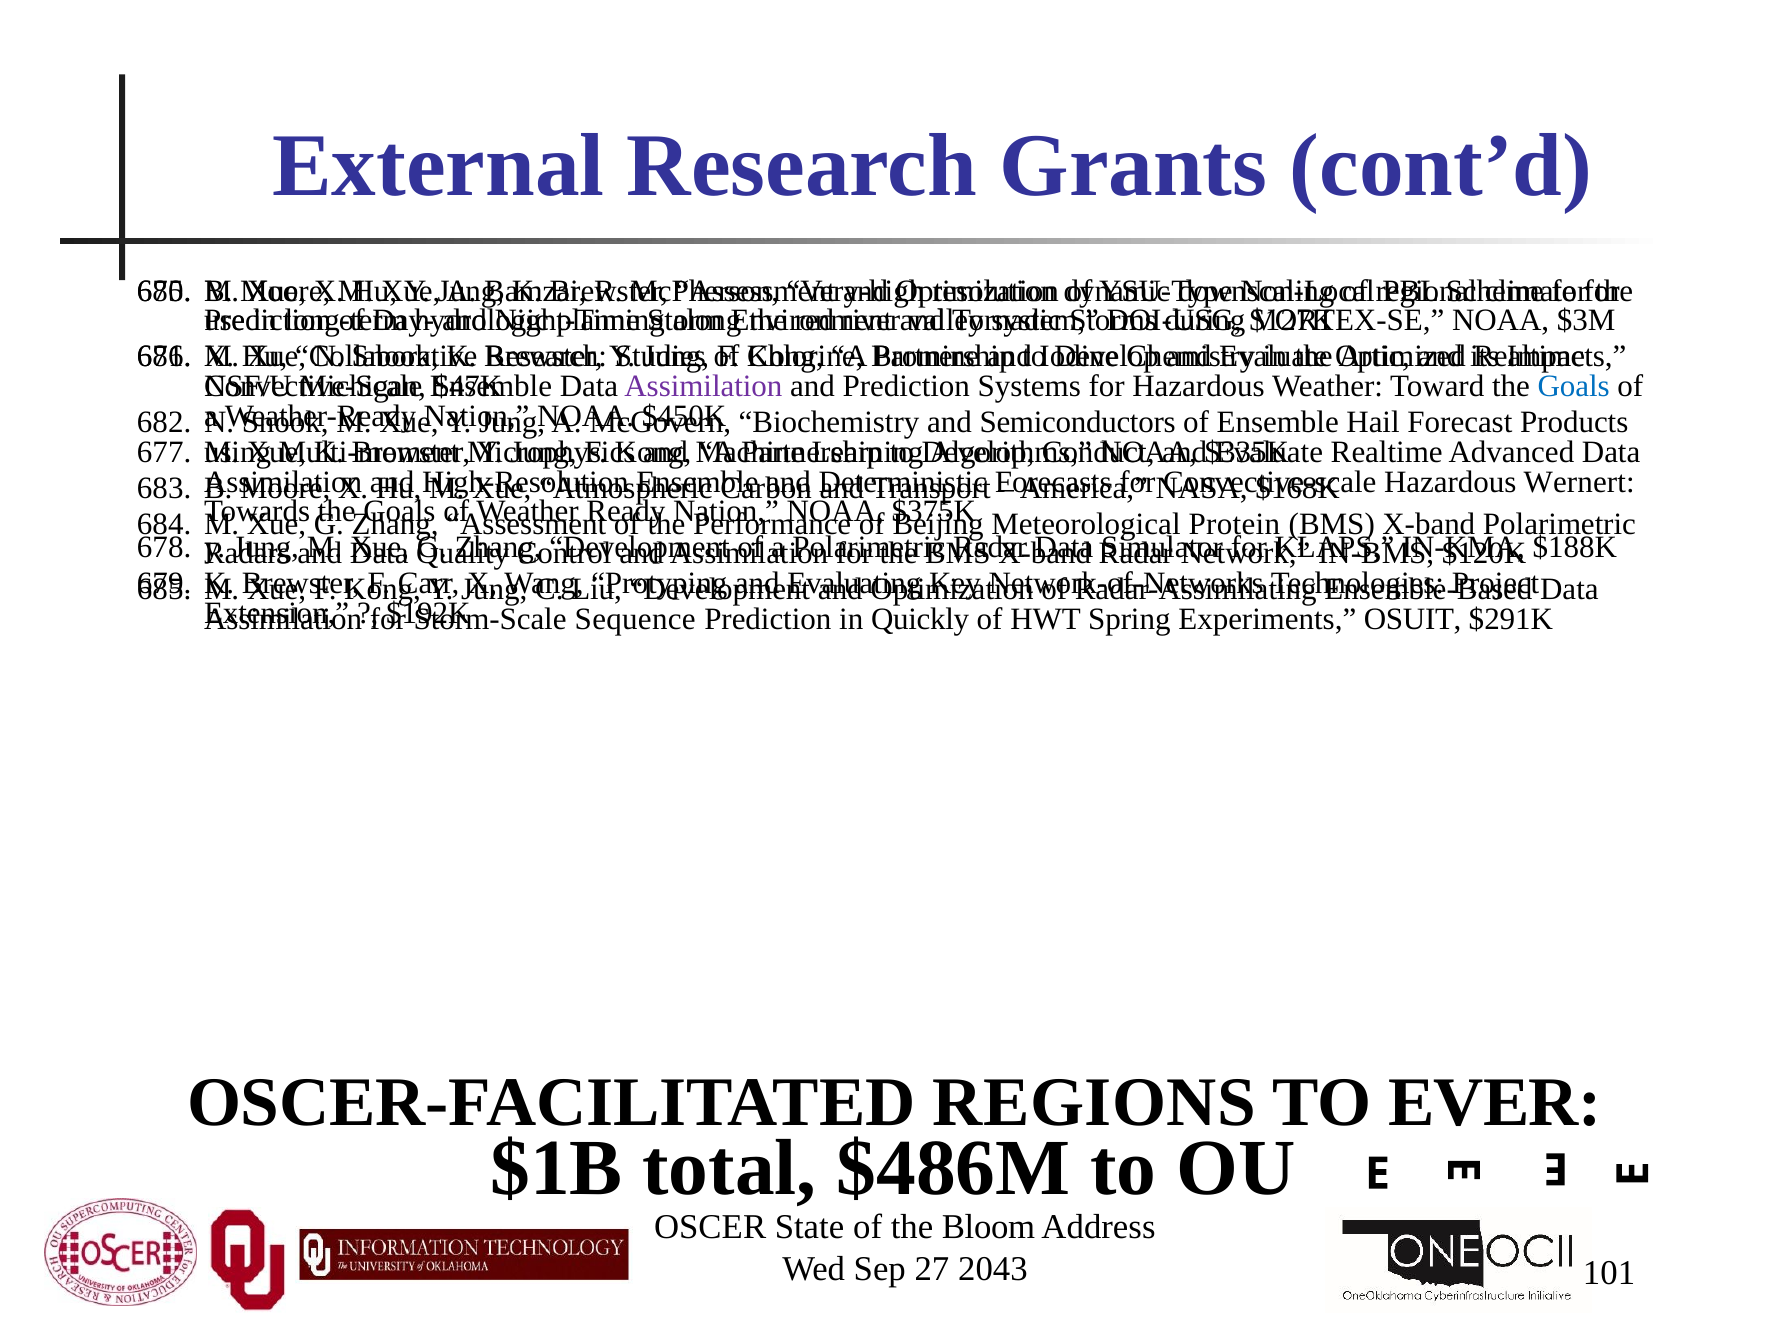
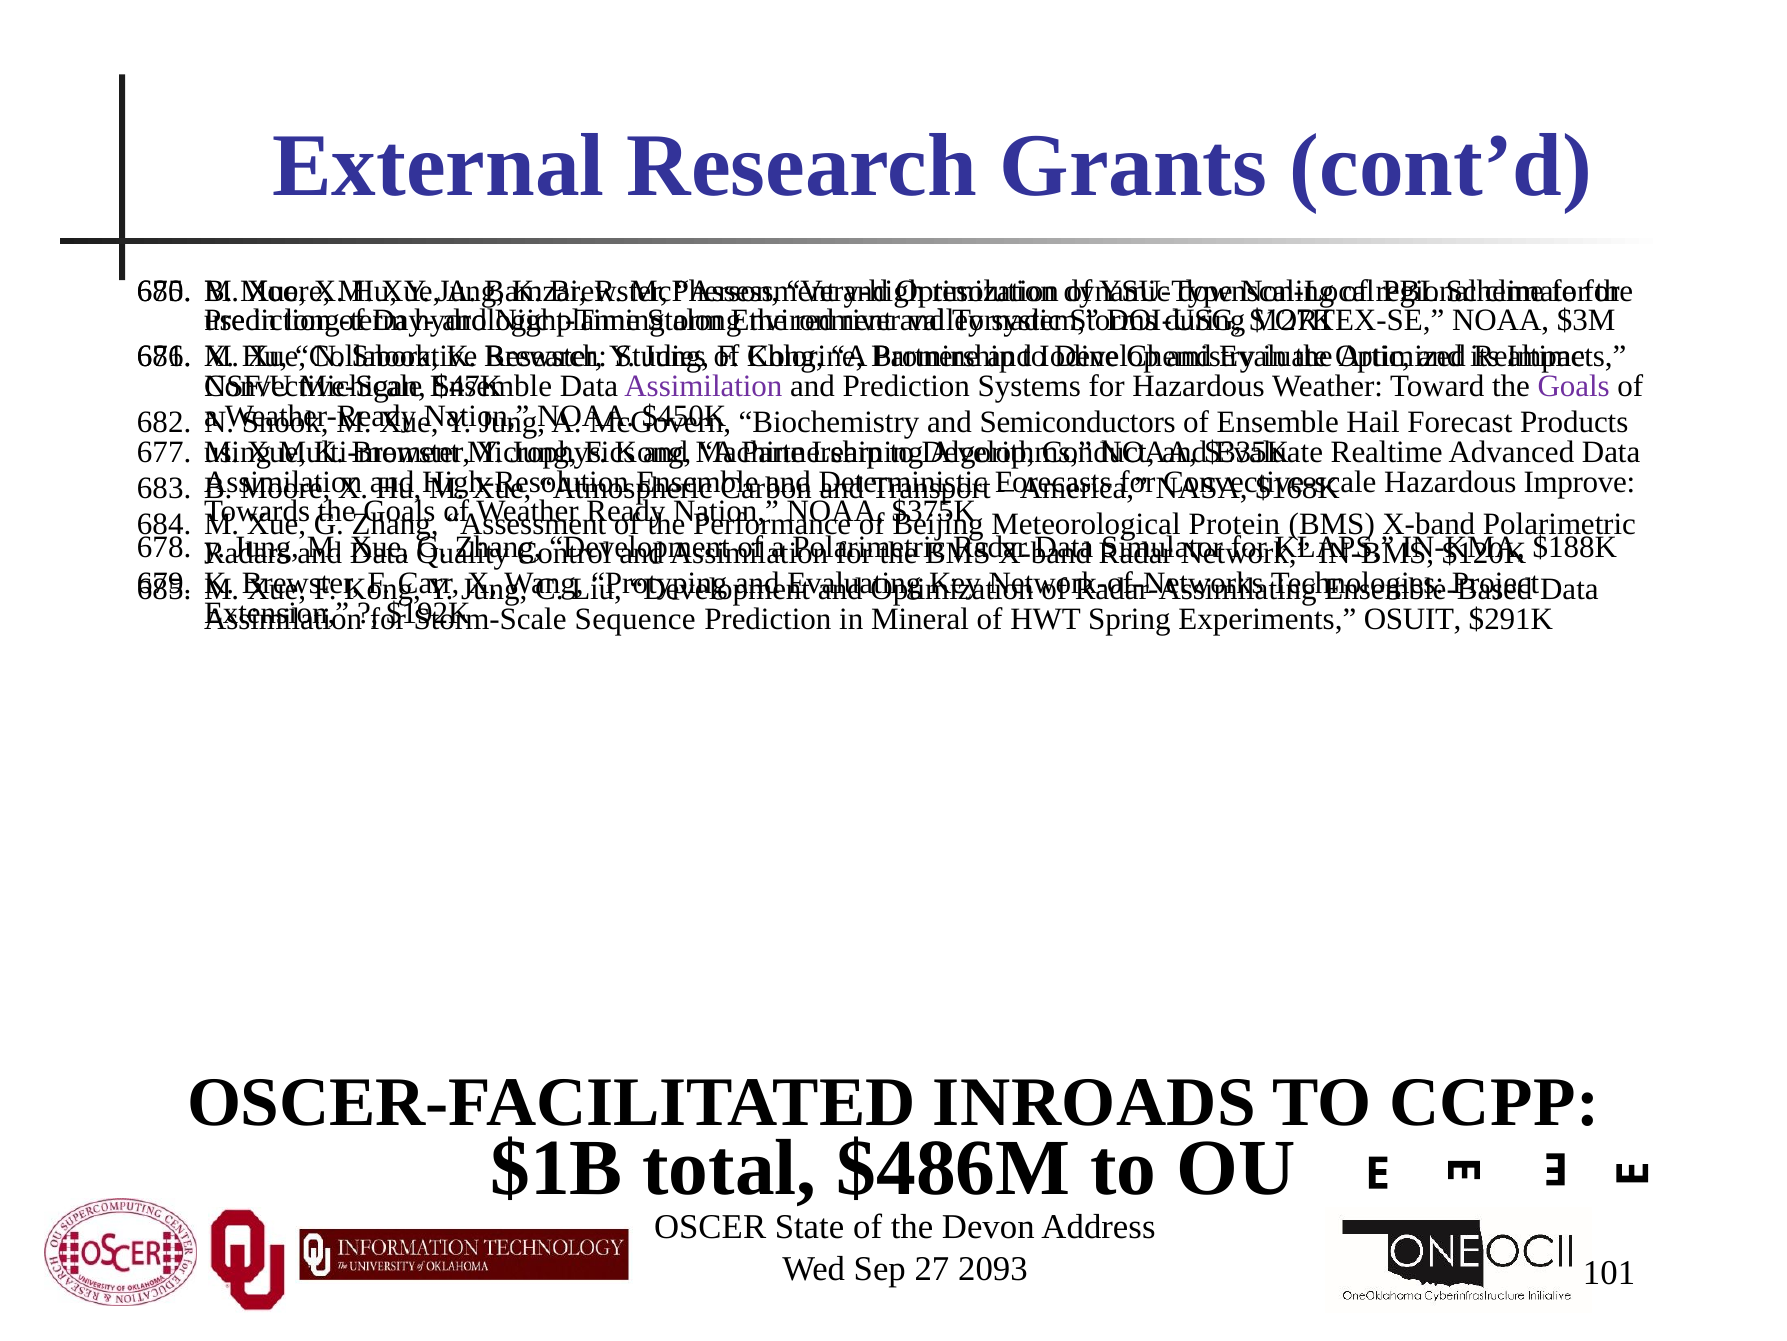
Goals at (1574, 386) colour: blue -> purple
Wernert: Wernert -> Improve
Quickly: Quickly -> Mineral
REGIONS: REGIONS -> INROADS
EVER: EVER -> CCPP
Bloom: Bloom -> Devon
2043: 2043 -> 2093
